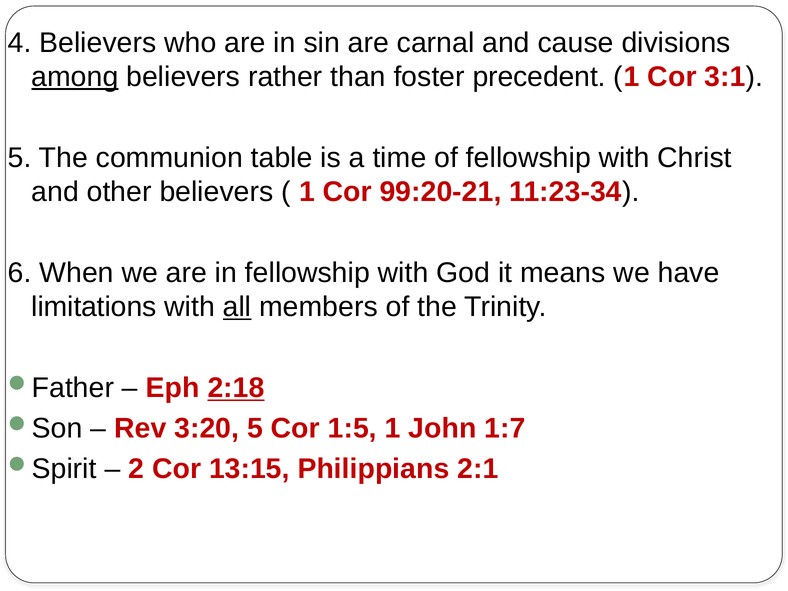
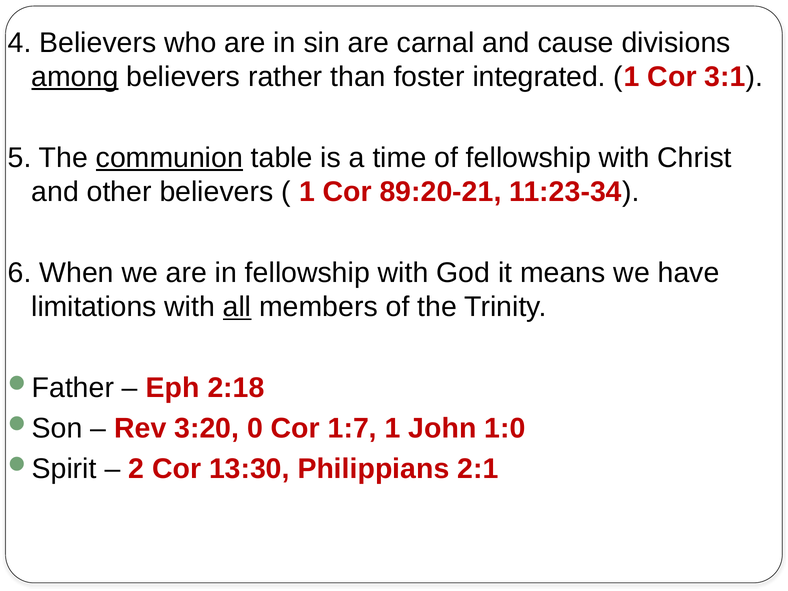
precedent: precedent -> integrated
communion underline: none -> present
99:20-21: 99:20-21 -> 89:20-21
2:18 underline: present -> none
3:20 5: 5 -> 0
1:5: 1:5 -> 1:7
1:7: 1:7 -> 1:0
13:15: 13:15 -> 13:30
